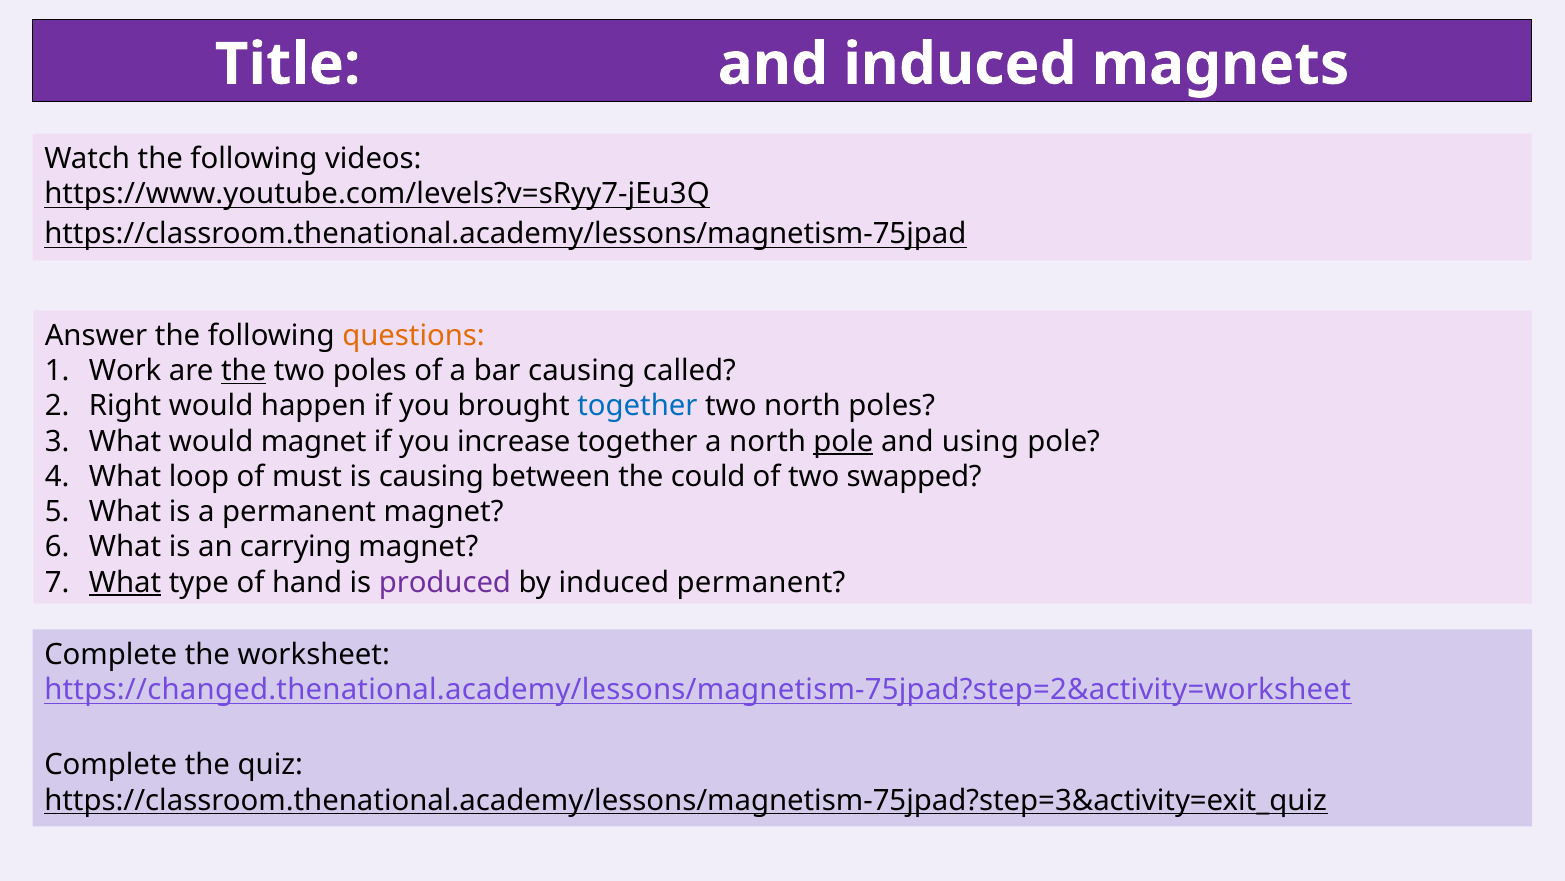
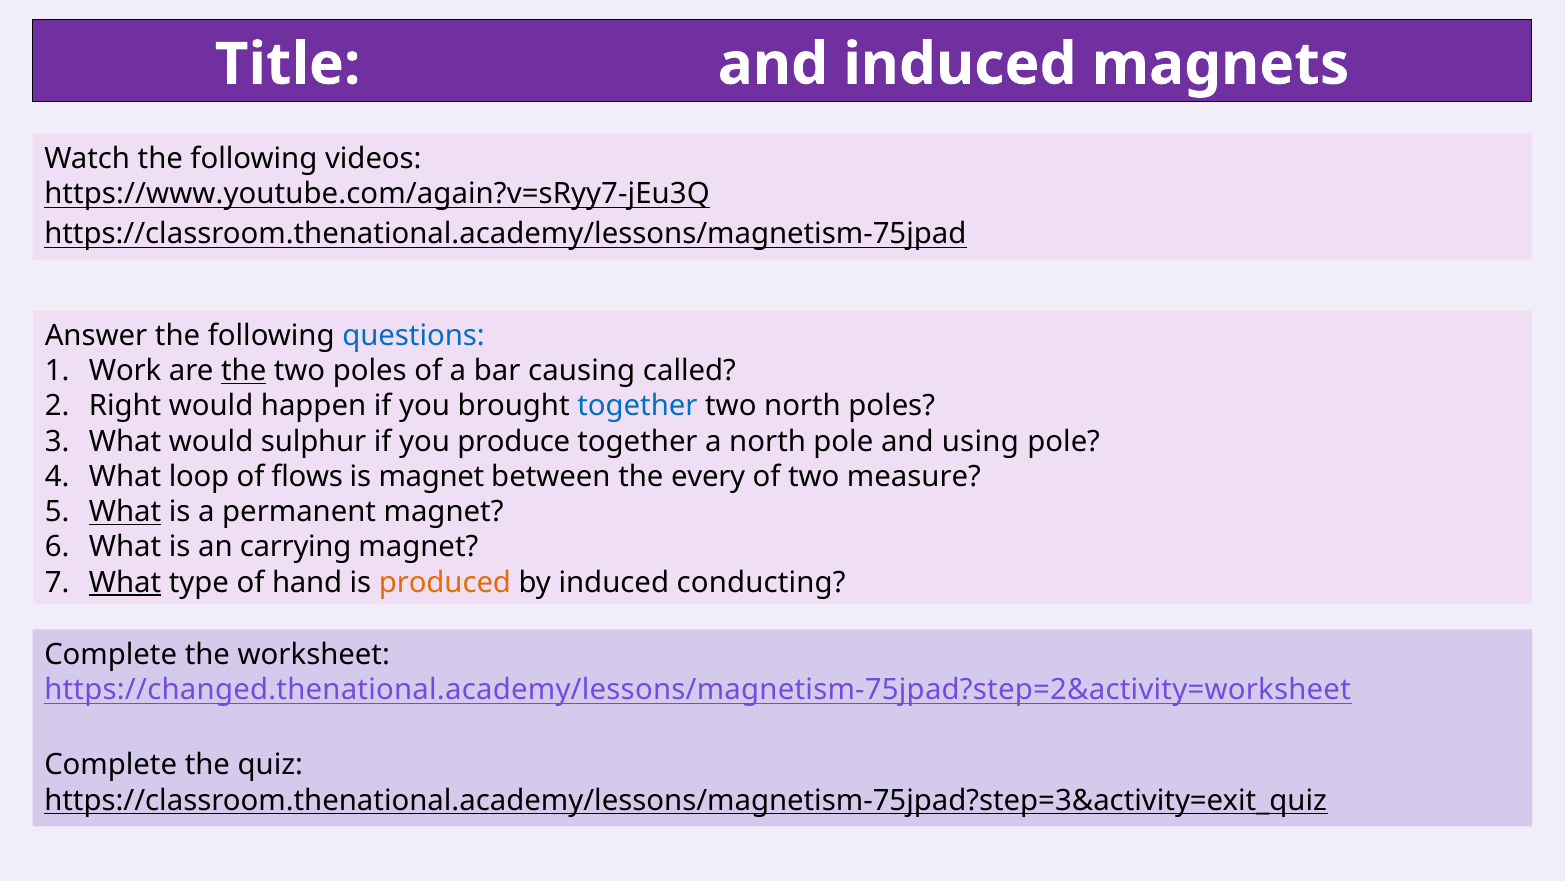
https://www.youtube.com/levels?v=sRyy7-jEu3Q: https://www.youtube.com/levels?v=sRyy7-jEu3Q -> https://www.youtube.com/again?v=sRyy7-jEu3Q
questions colour: orange -> blue
would magnet: magnet -> sulphur
increase: increase -> produce
pole at (843, 441) underline: present -> none
must: must -> flows
is causing: causing -> magnet
could: could -> every
swapped: swapped -> measure
What at (125, 512) underline: none -> present
produced colour: purple -> orange
induced permanent: permanent -> conducting
